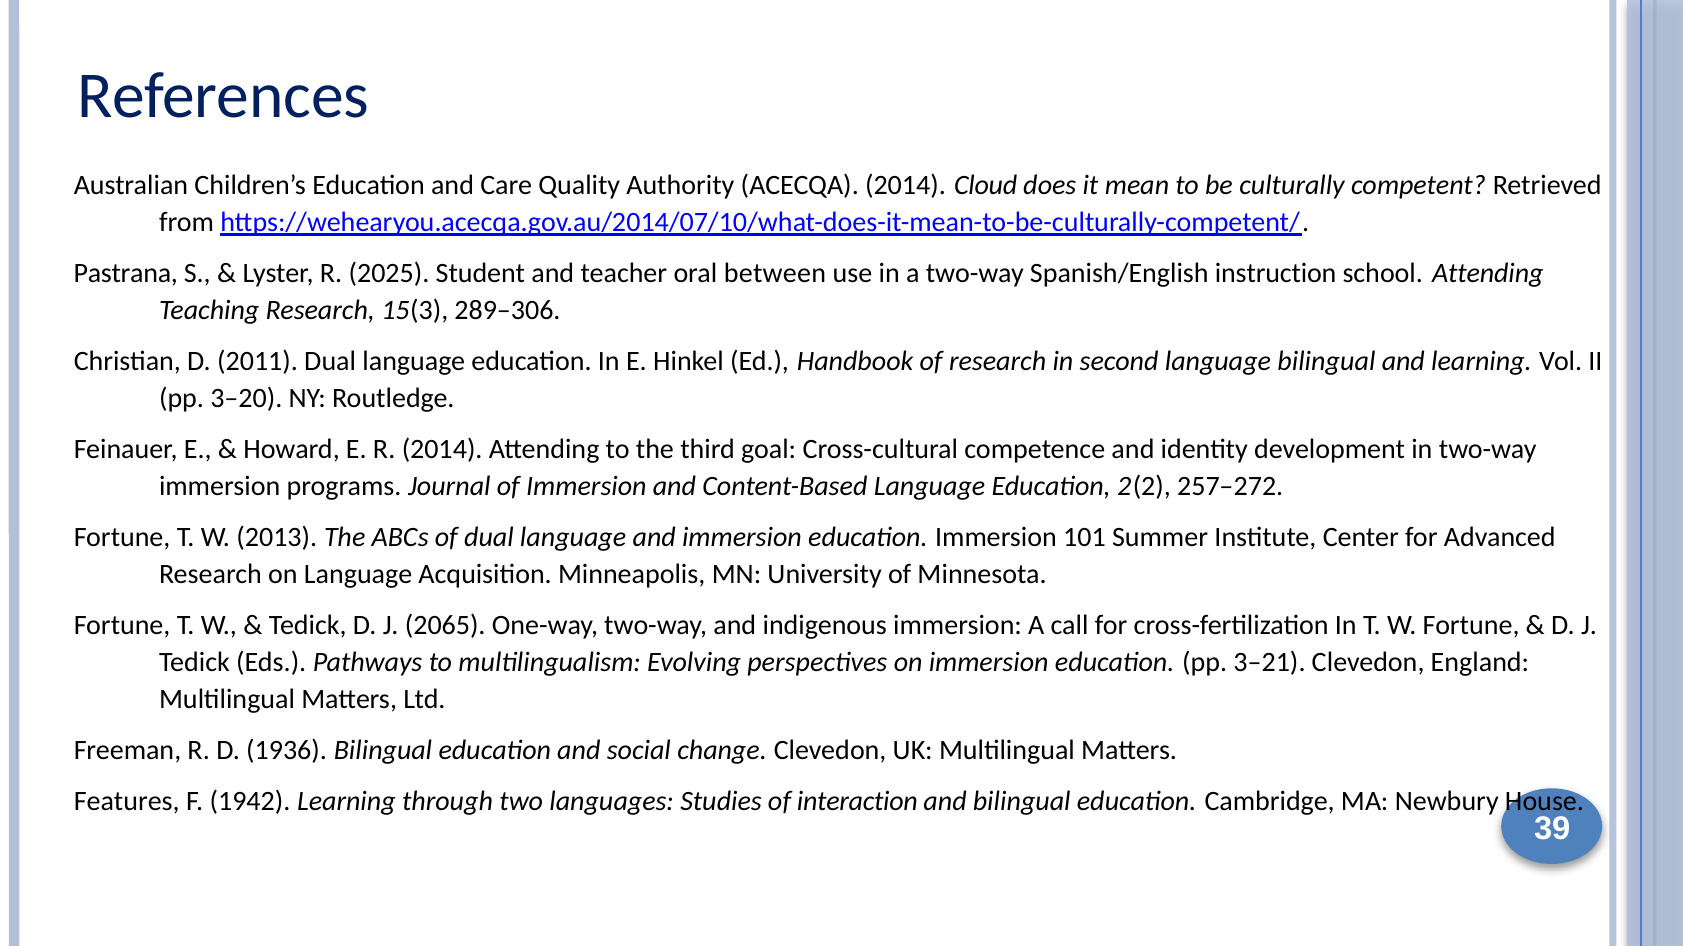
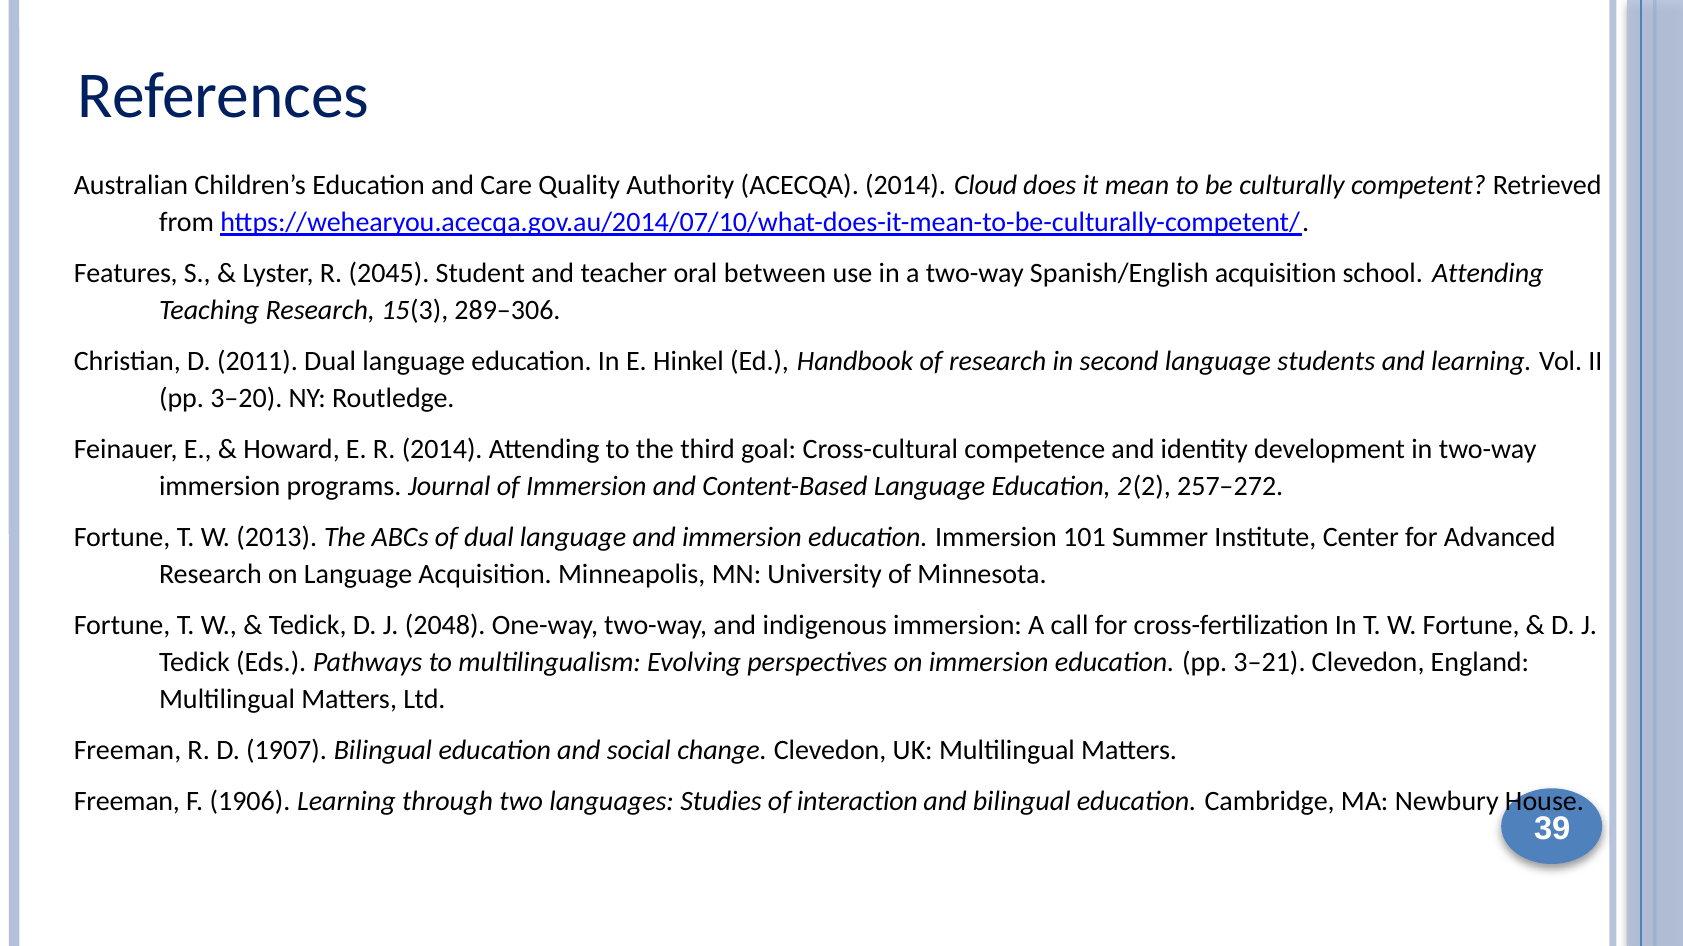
Pastrana: Pastrana -> Features
2025: 2025 -> 2045
Spanish/English instruction: instruction -> acquisition
language bilingual: bilingual -> students
2065: 2065 -> 2048
1936: 1936 -> 1907
Features at (127, 802): Features -> Freeman
1942: 1942 -> 1906
